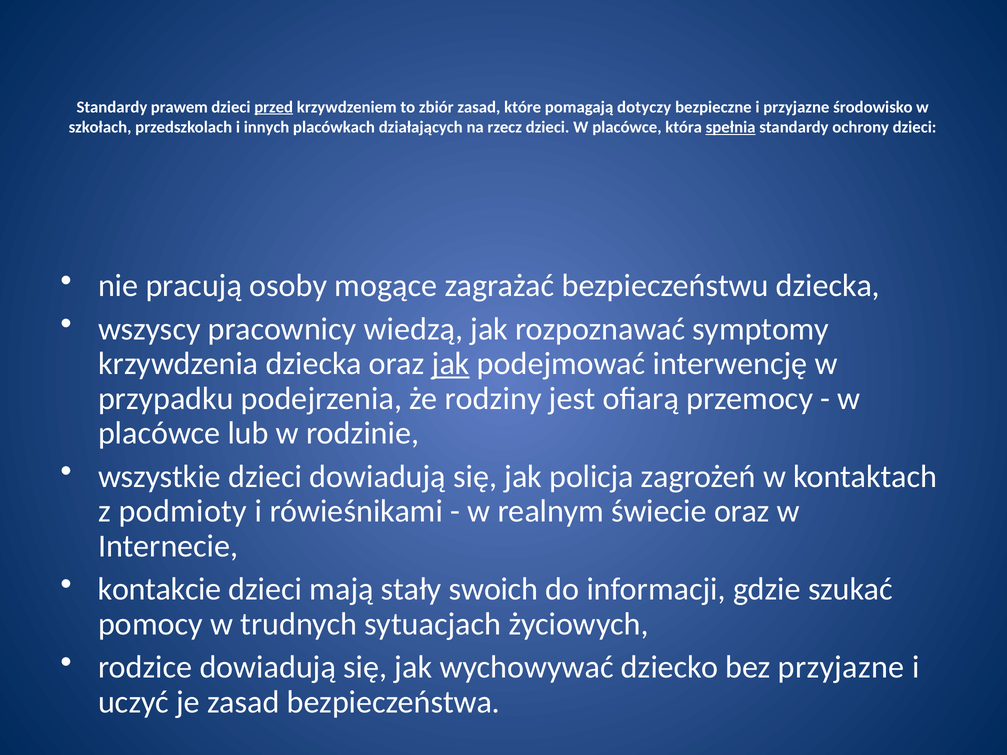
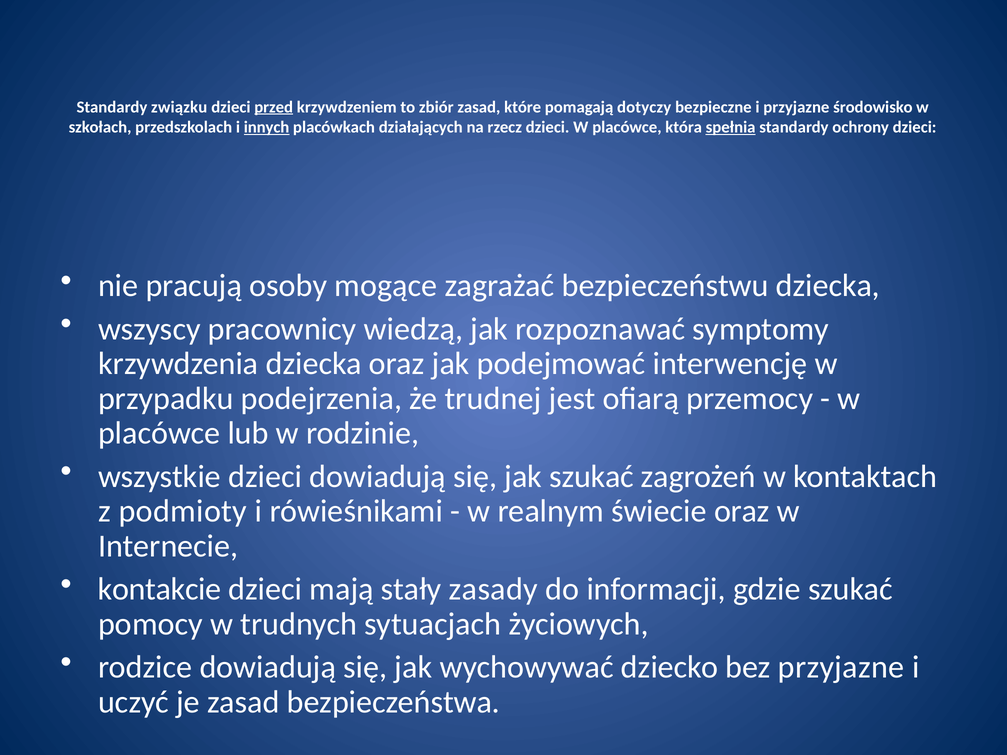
prawem: prawem -> związku
innych underline: none -> present
jak at (451, 364) underline: present -> none
rodziny: rodziny -> trudnej
jak policja: policja -> szukać
swoich: swoich -> zasady
